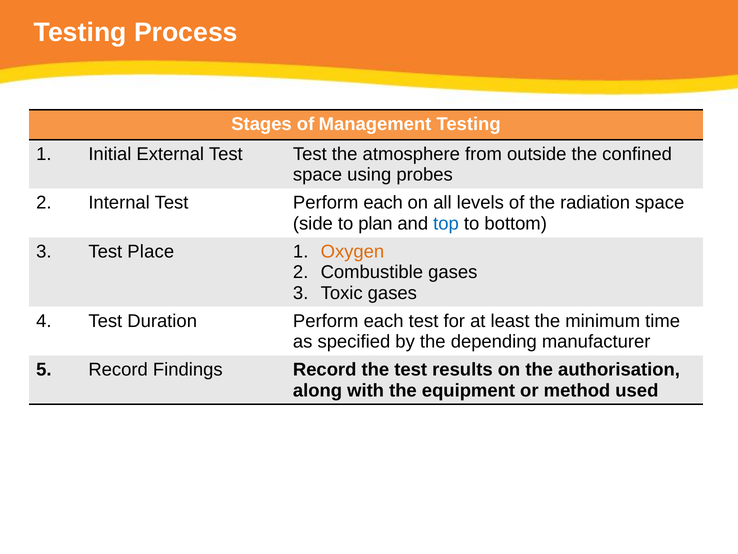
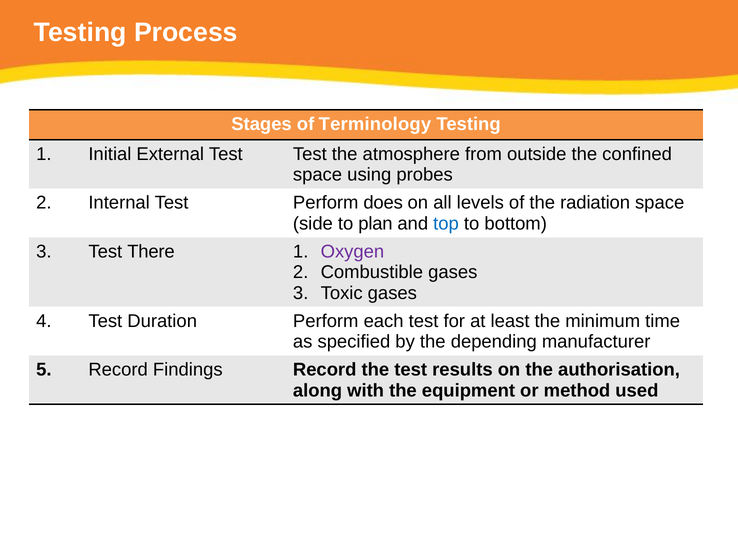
Management: Management -> Terminology
Test Perform each: each -> does
Place: Place -> There
Oxygen colour: orange -> purple
